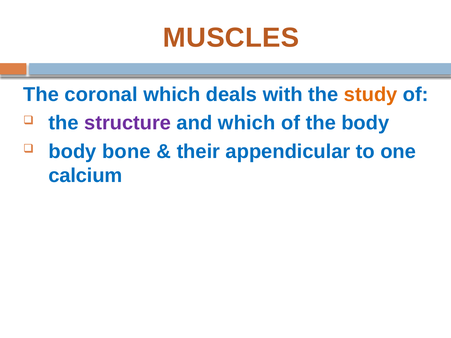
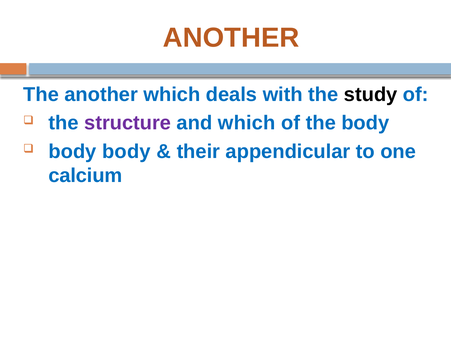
MUSCLES at (231, 38): MUSCLES -> ANOTHER
The coronal: coronal -> another
study colour: orange -> black
body bone: bone -> body
